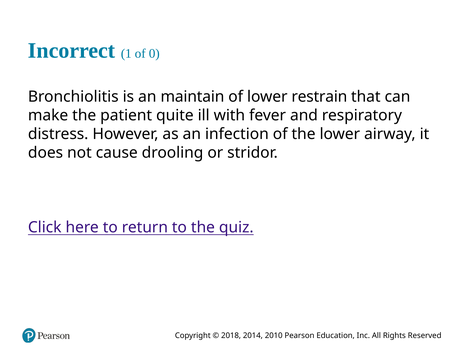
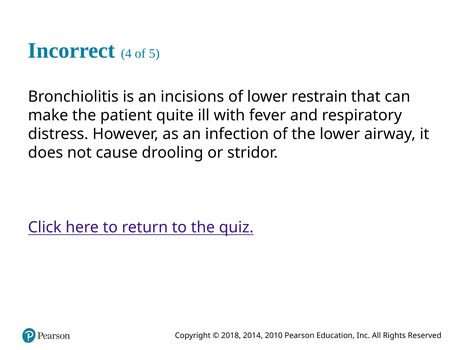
1: 1 -> 4
0: 0 -> 5
maintain: maintain -> incisions
